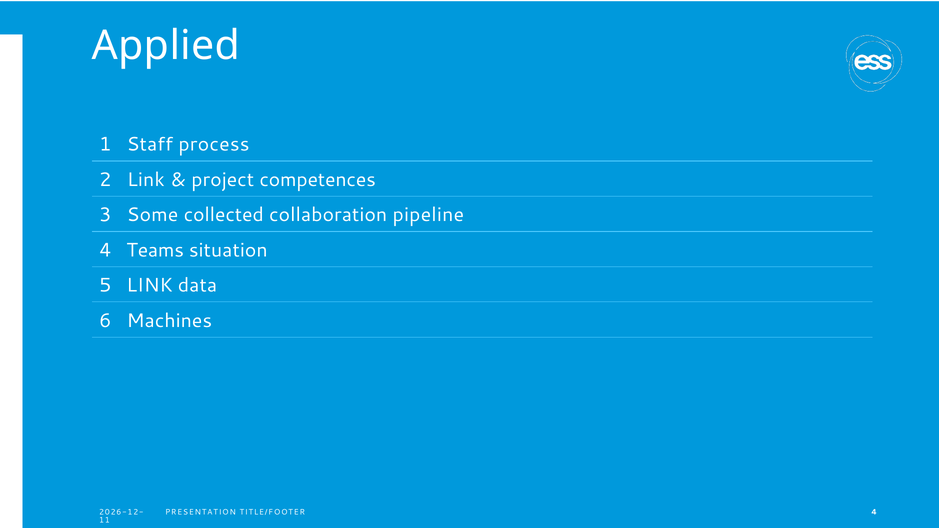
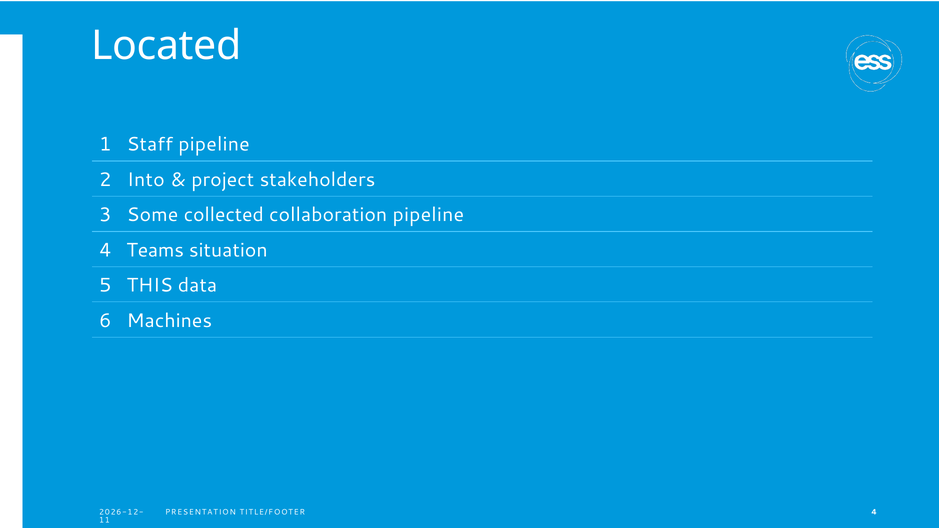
Applied: Applied -> Located
Staff process: process -> pipeline
2 Link: Link -> Into
competences: competences -> stakeholders
5 LINK: LINK -> THIS
